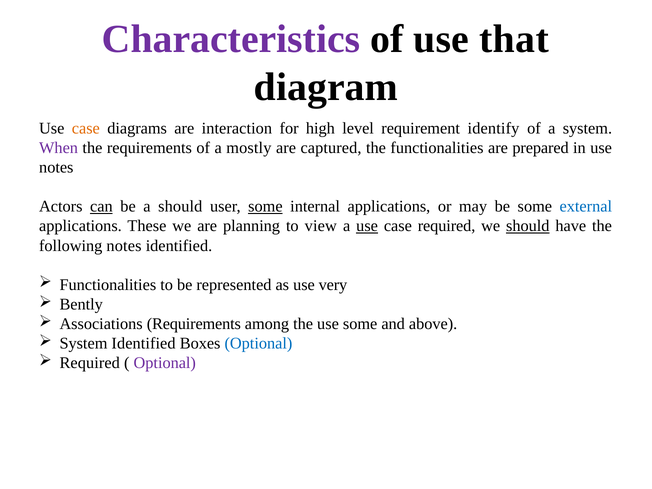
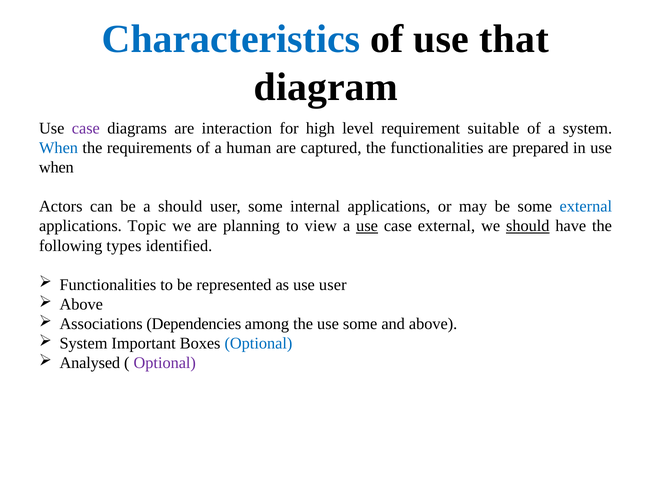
Characteristics colour: purple -> blue
case at (86, 128) colour: orange -> purple
identify: identify -> suitable
When at (59, 148) colour: purple -> blue
mostly: mostly -> human
notes at (56, 167): notes -> when
can underline: present -> none
some at (265, 207) underline: present -> none
These: These -> Topic
case required: required -> external
following notes: notes -> types
use very: very -> user
Bently at (81, 304): Bently -> Above
Associations Requirements: Requirements -> Dependencies
System Identified: Identified -> Important
Required at (90, 363): Required -> Analysed
